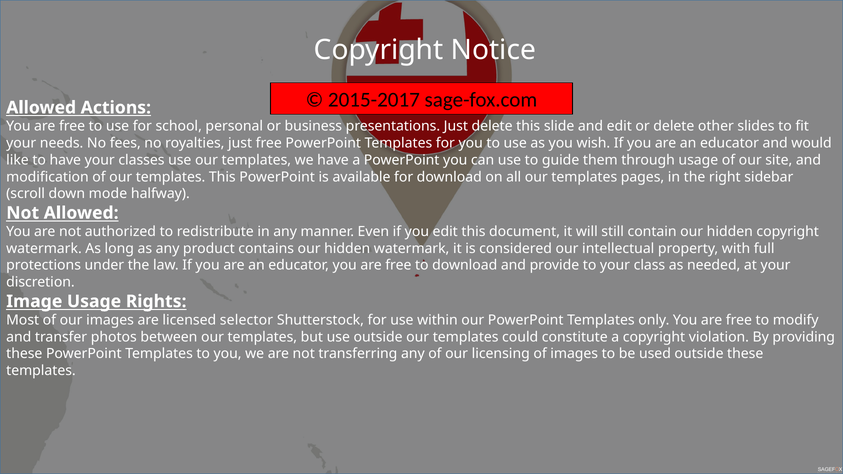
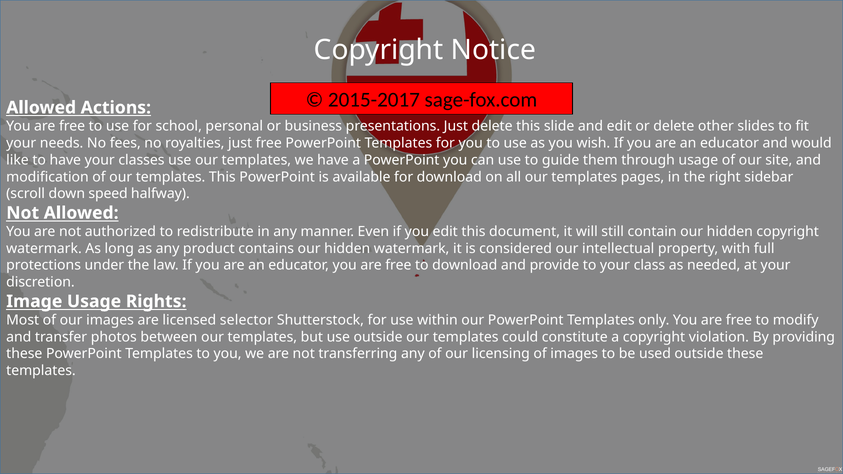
mode: mode -> speed
